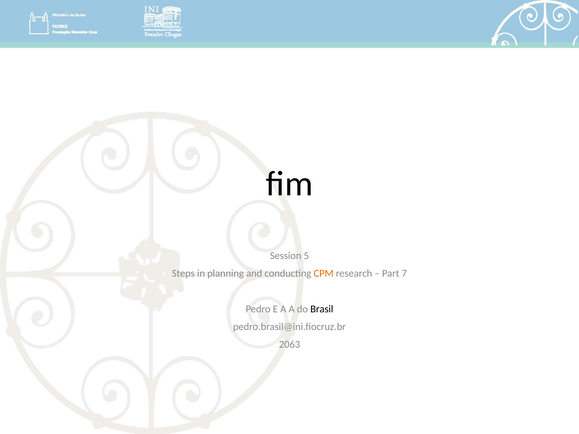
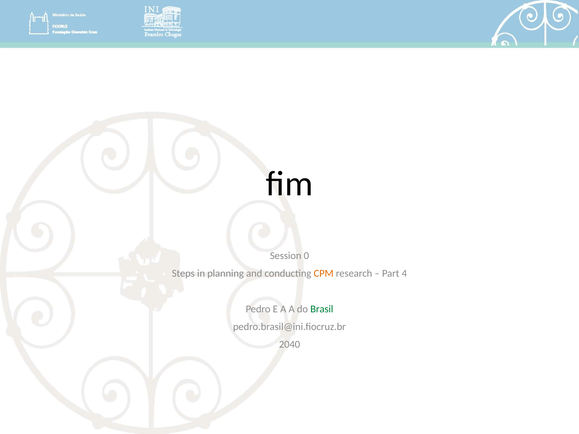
5: 5 -> 0
7: 7 -> 4
Brasil colour: black -> green
2063: 2063 -> 2040
